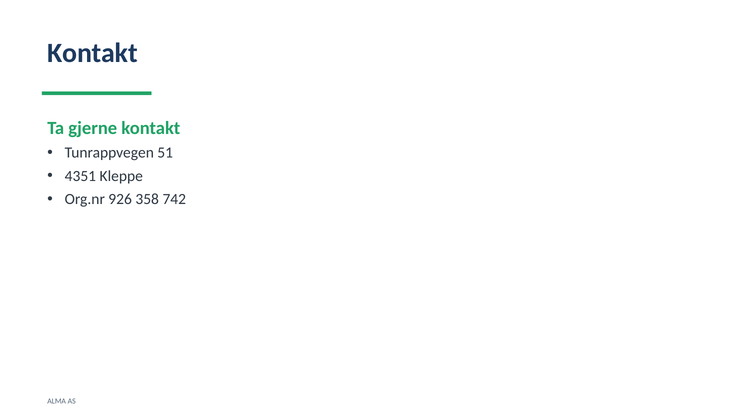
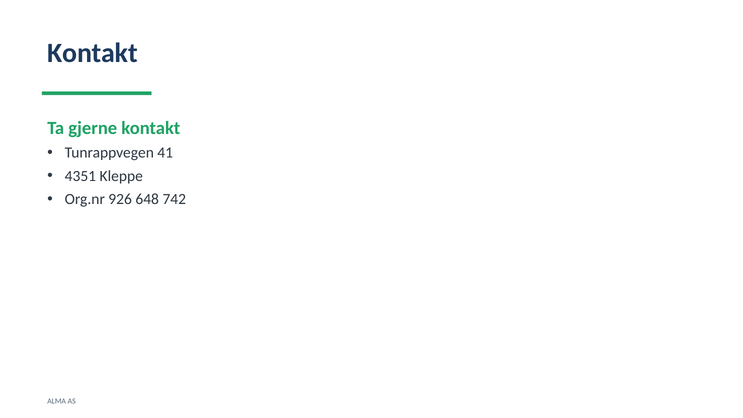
51: 51 -> 41
358: 358 -> 648
